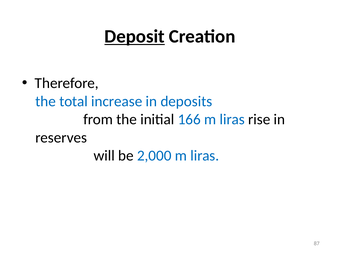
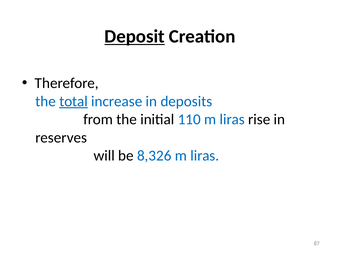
total underline: none -> present
166: 166 -> 110
2,000: 2,000 -> 8,326
